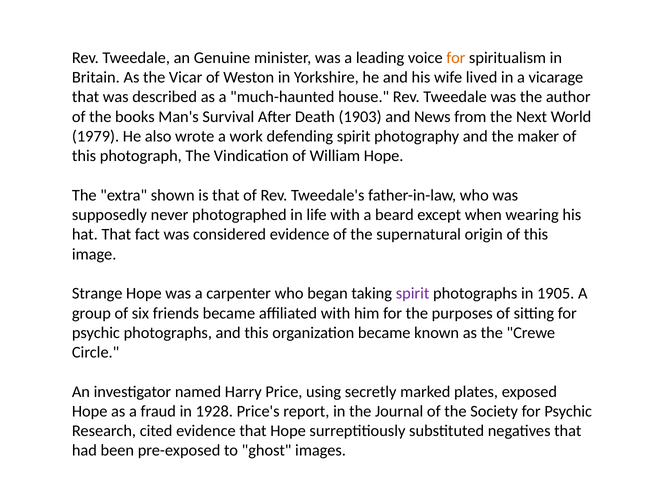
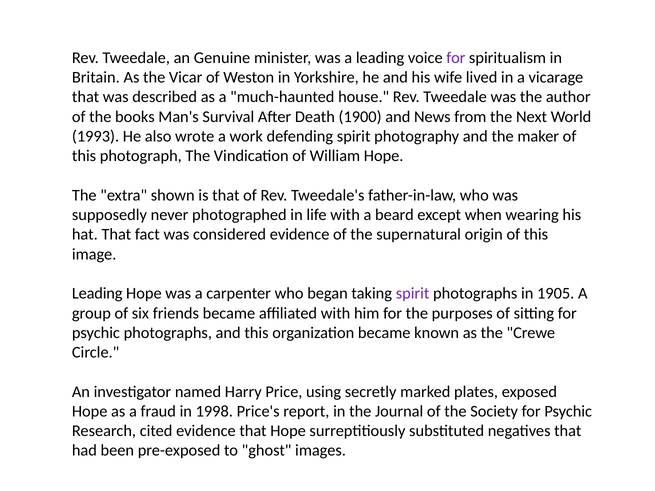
for at (456, 58) colour: orange -> purple
1903: 1903 -> 1900
1979: 1979 -> 1993
Strange at (97, 294): Strange -> Leading
1928: 1928 -> 1998
